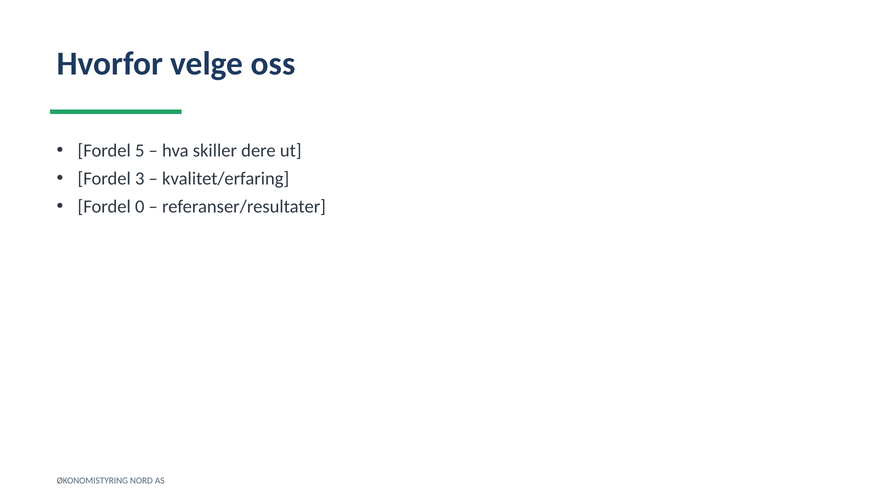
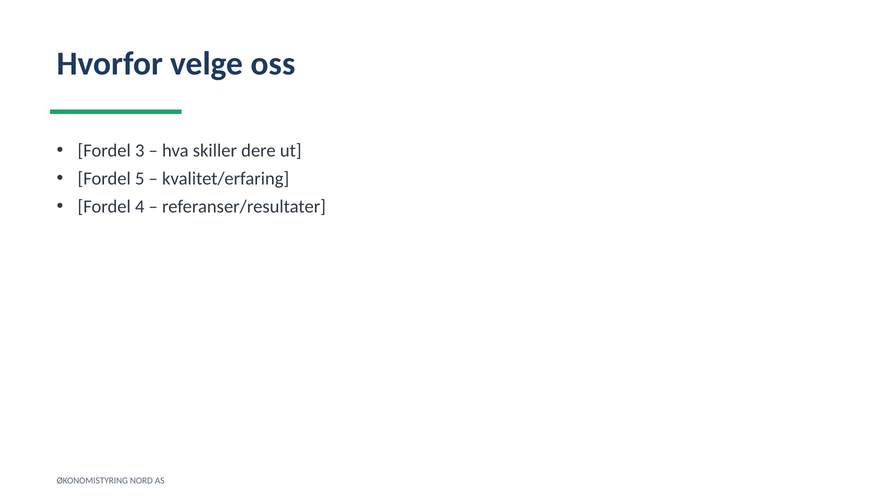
5: 5 -> 3
3: 3 -> 5
0: 0 -> 4
